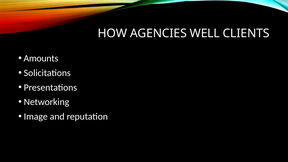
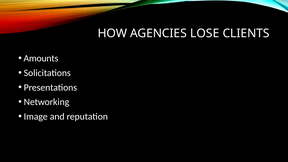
WELL: WELL -> LOSE
